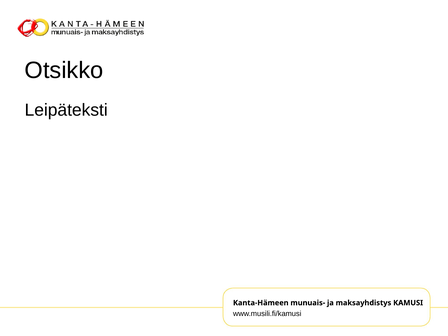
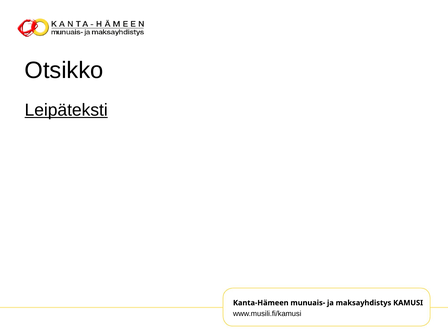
Leipäteksti underline: none -> present
